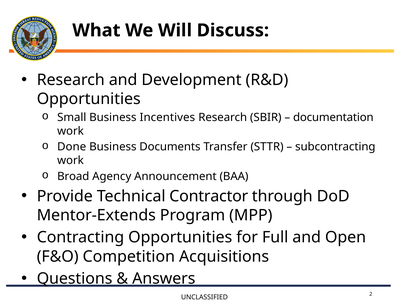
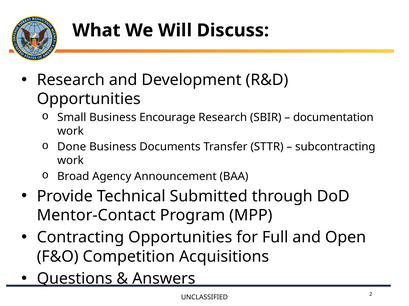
Incentives: Incentives -> Encourage
Contractor: Contractor -> Submitted
Mentor-Extends: Mentor-Extends -> Mentor-Contact
